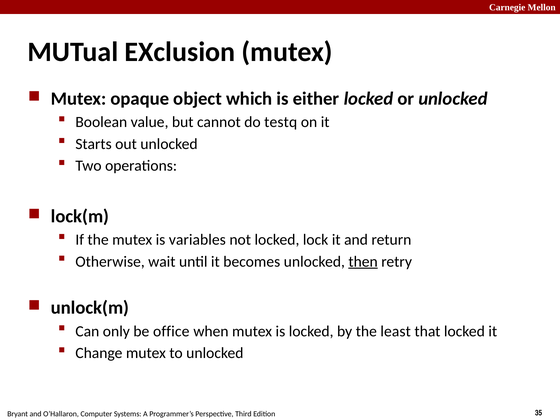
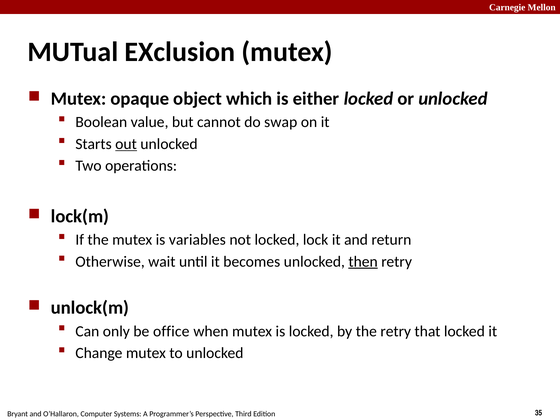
testq: testq -> swap
out underline: none -> present
the least: least -> retry
